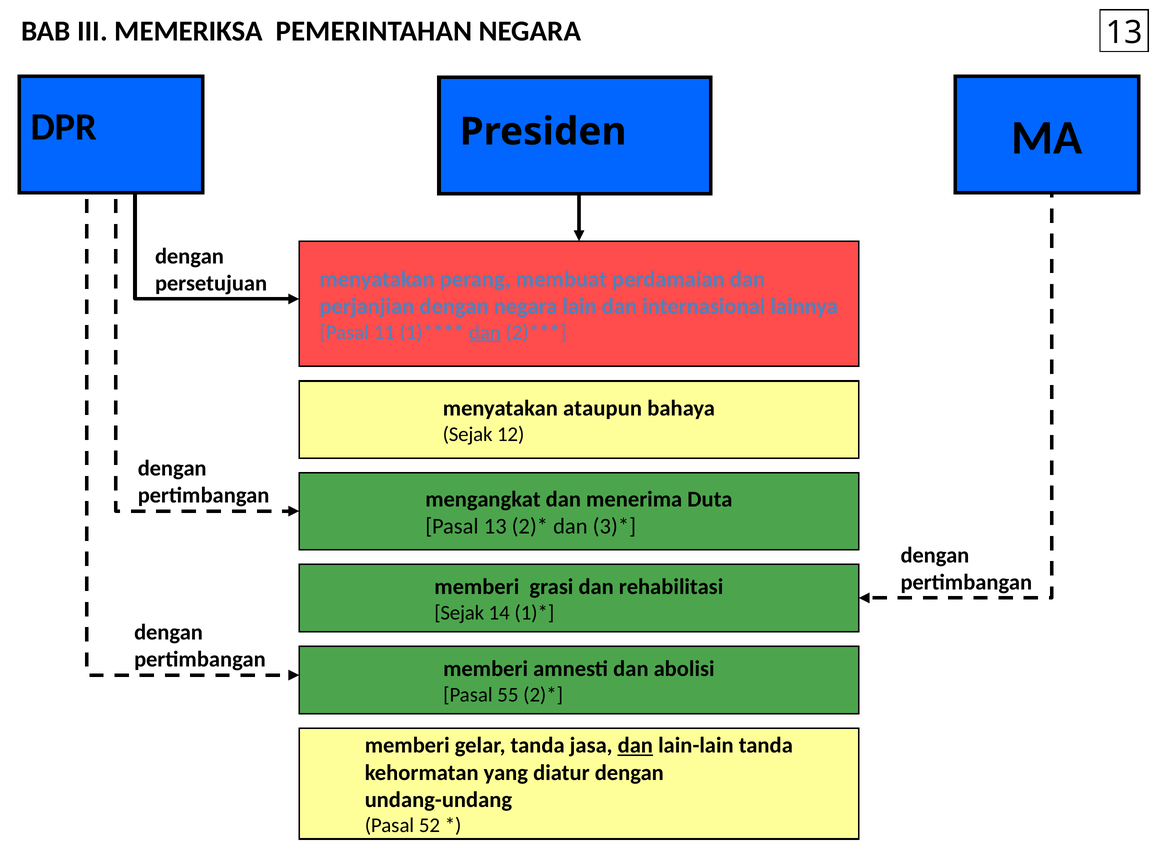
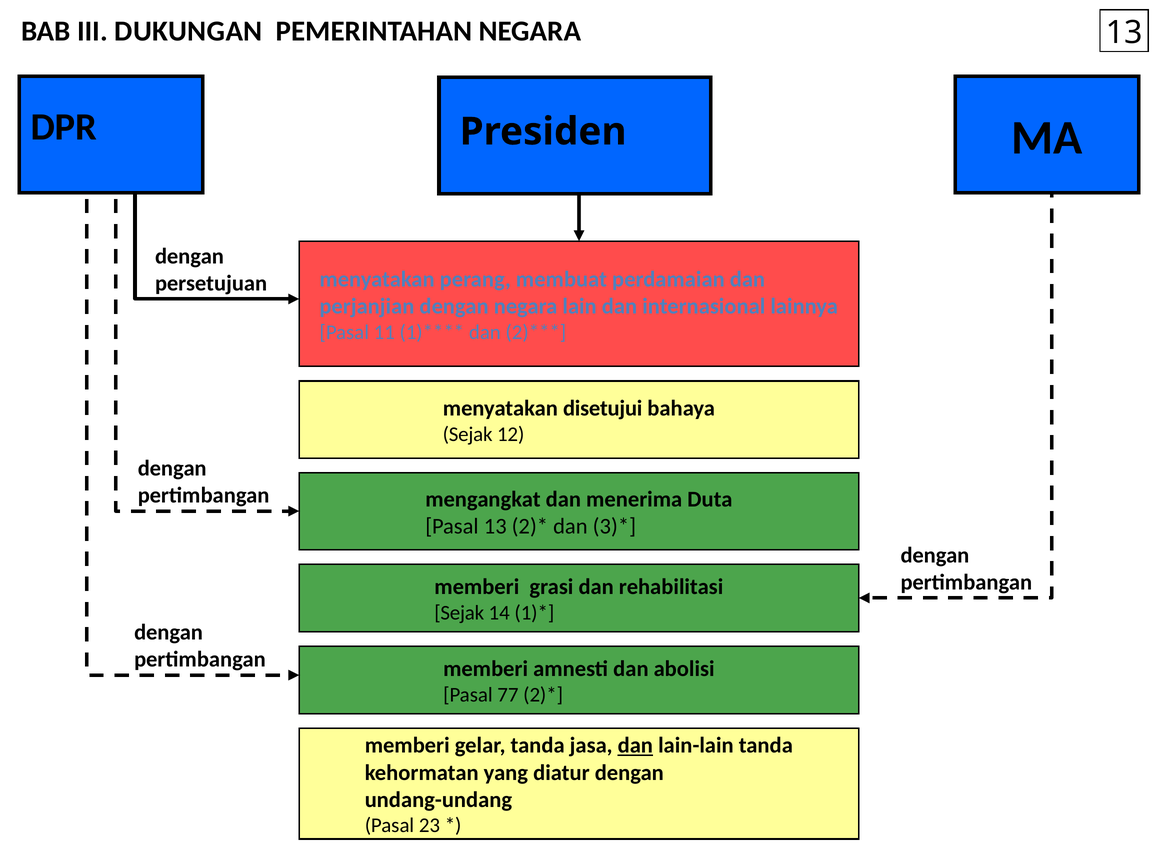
MEMERIKSA: MEMERIKSA -> DUKUNGAN
dan at (485, 332) underline: present -> none
ataupun: ataupun -> disetujui
55: 55 -> 77
52: 52 -> 23
